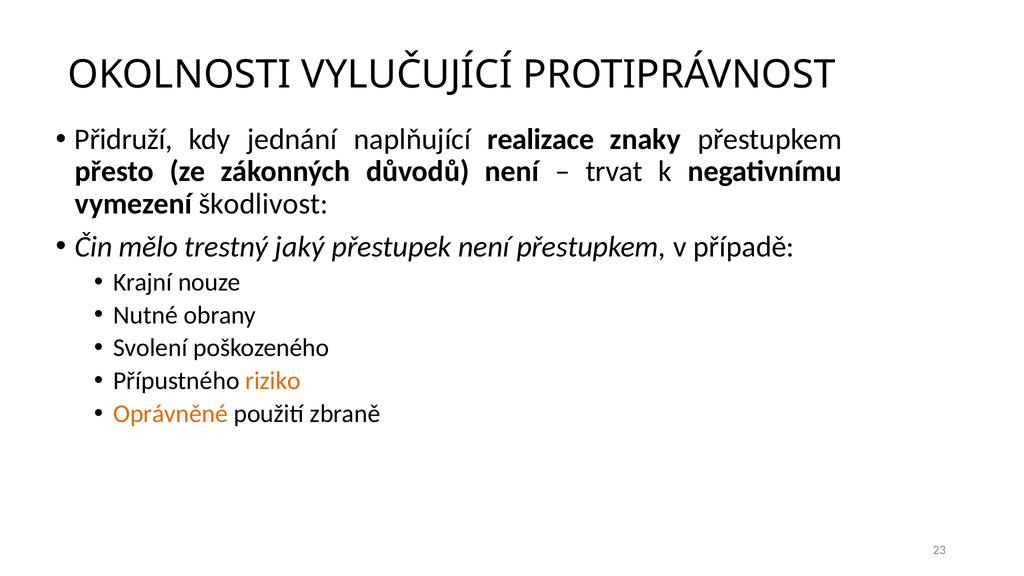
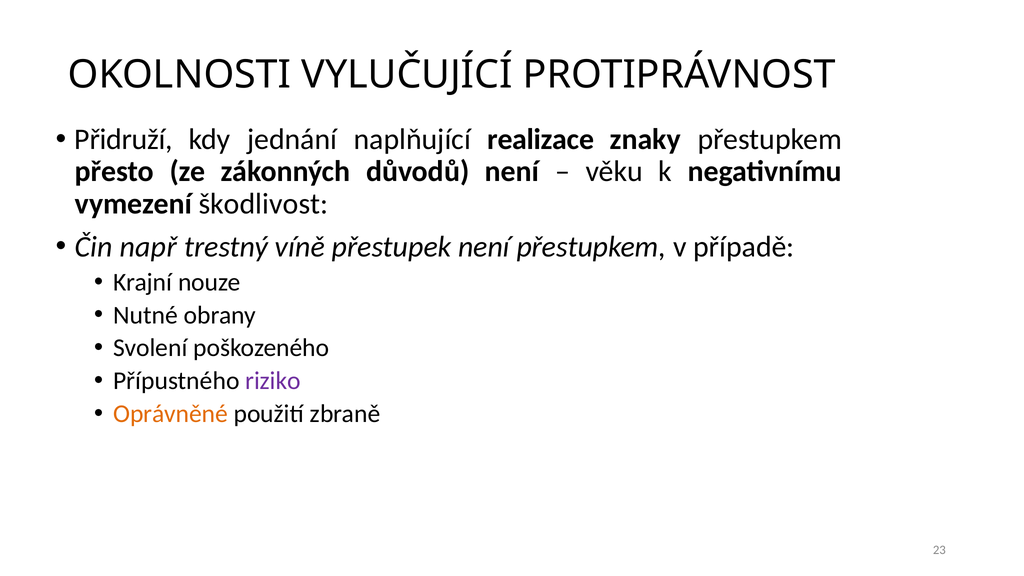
trvat: trvat -> věku
mělo: mělo -> např
jaký: jaký -> víně
riziko colour: orange -> purple
